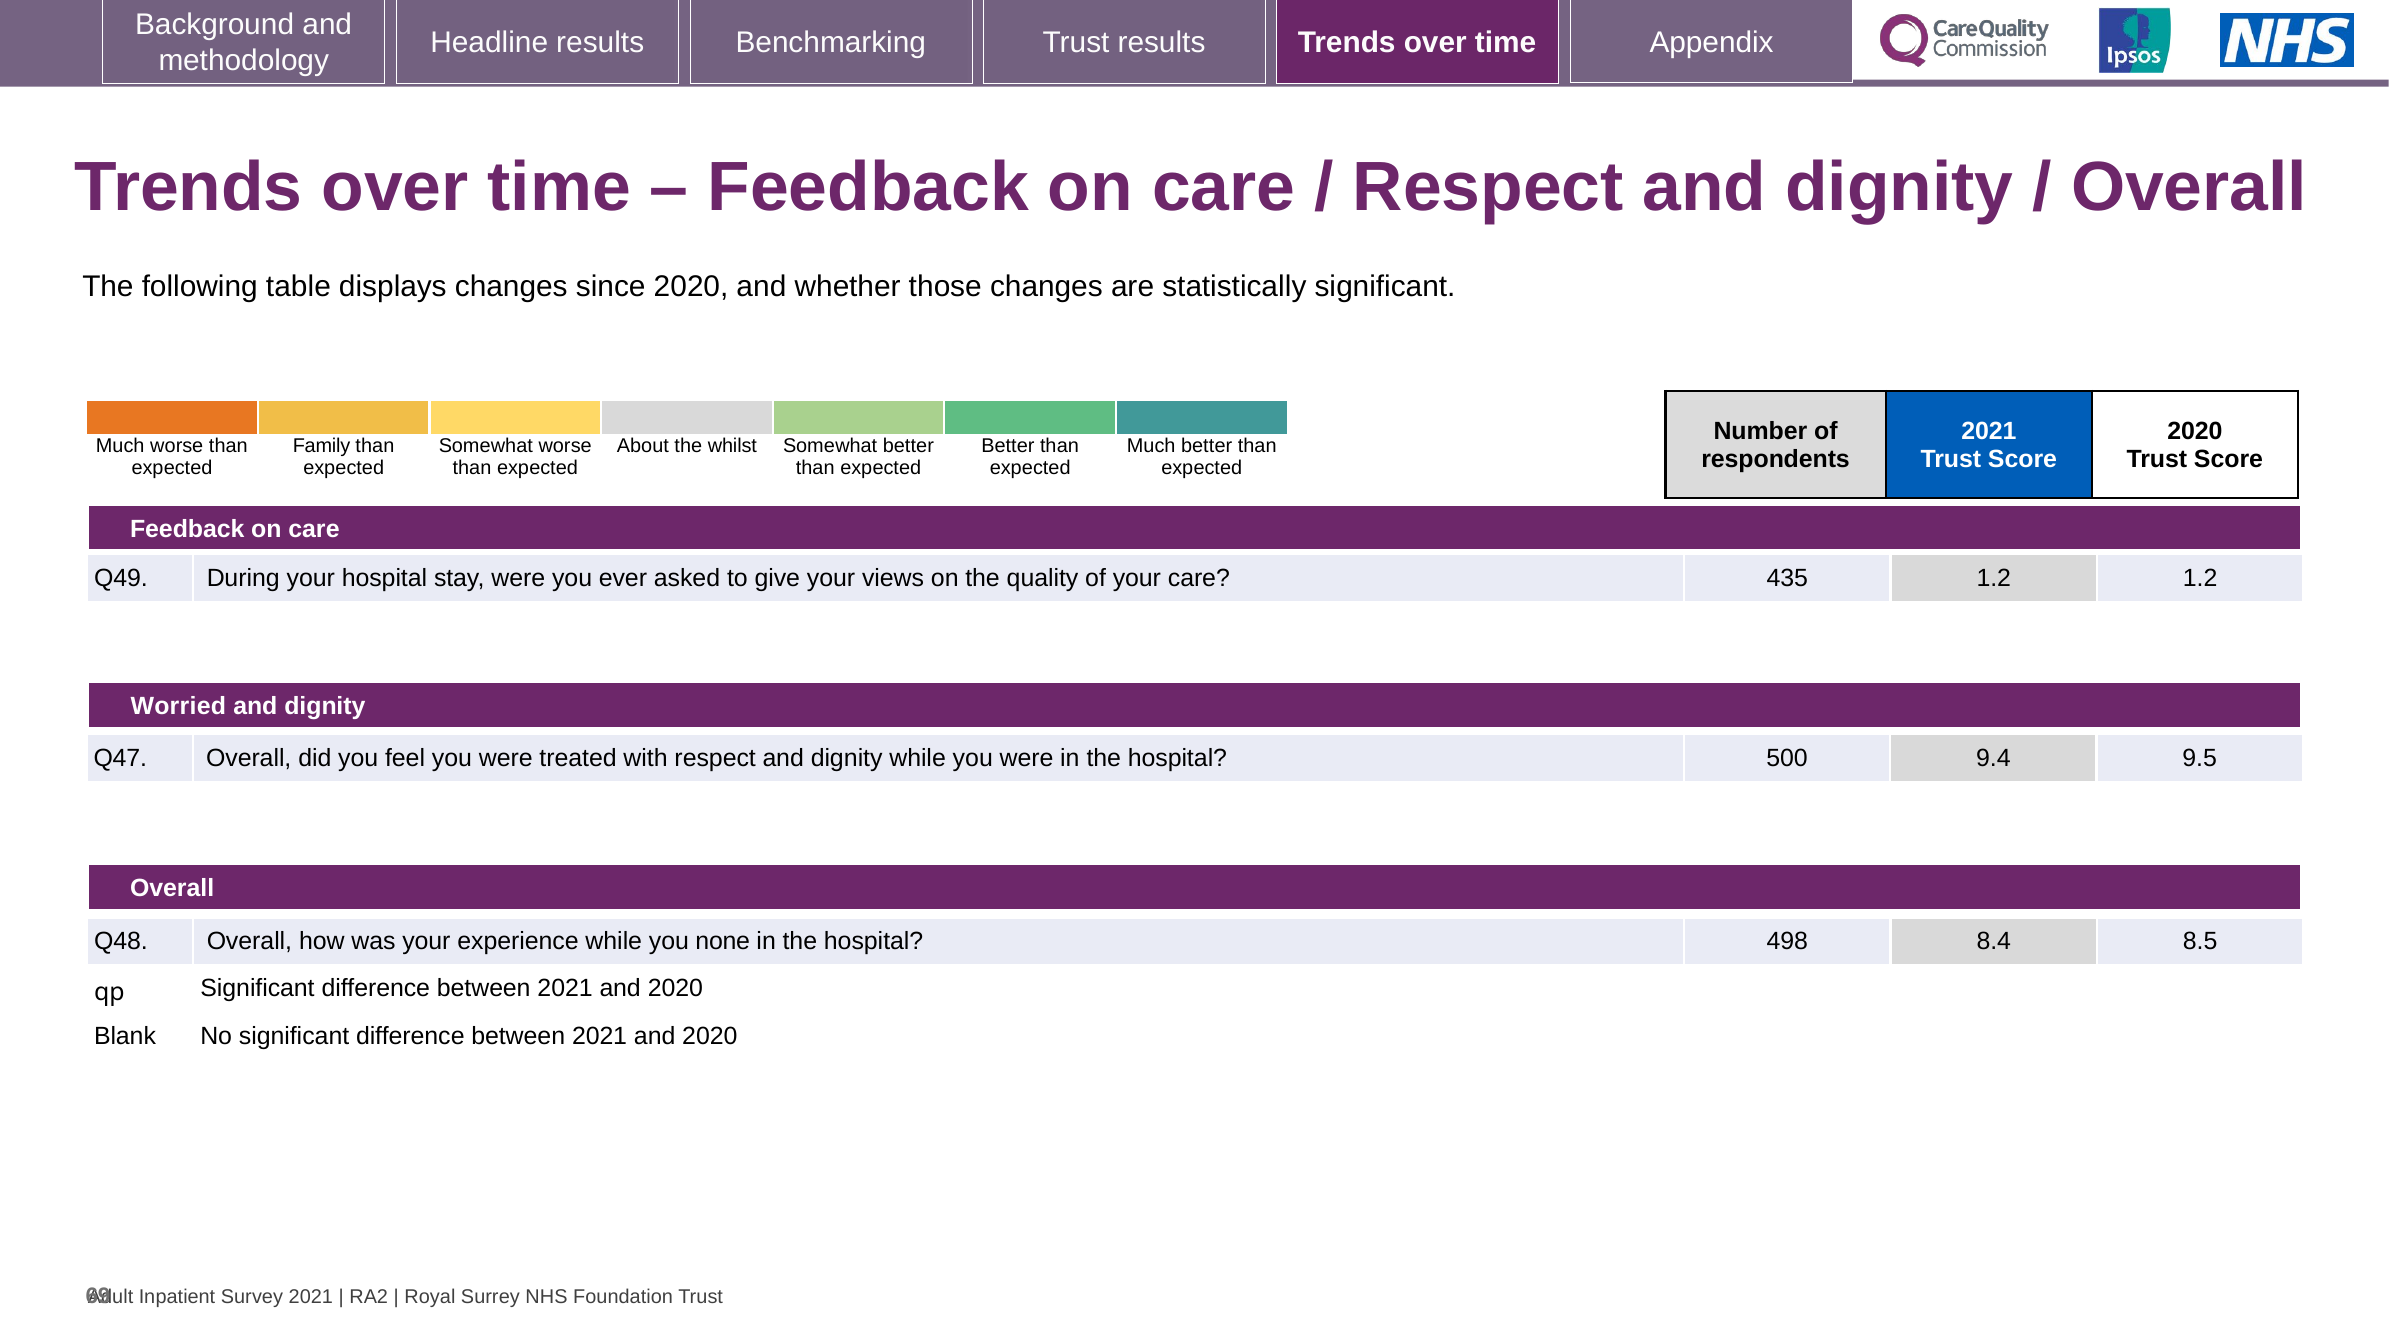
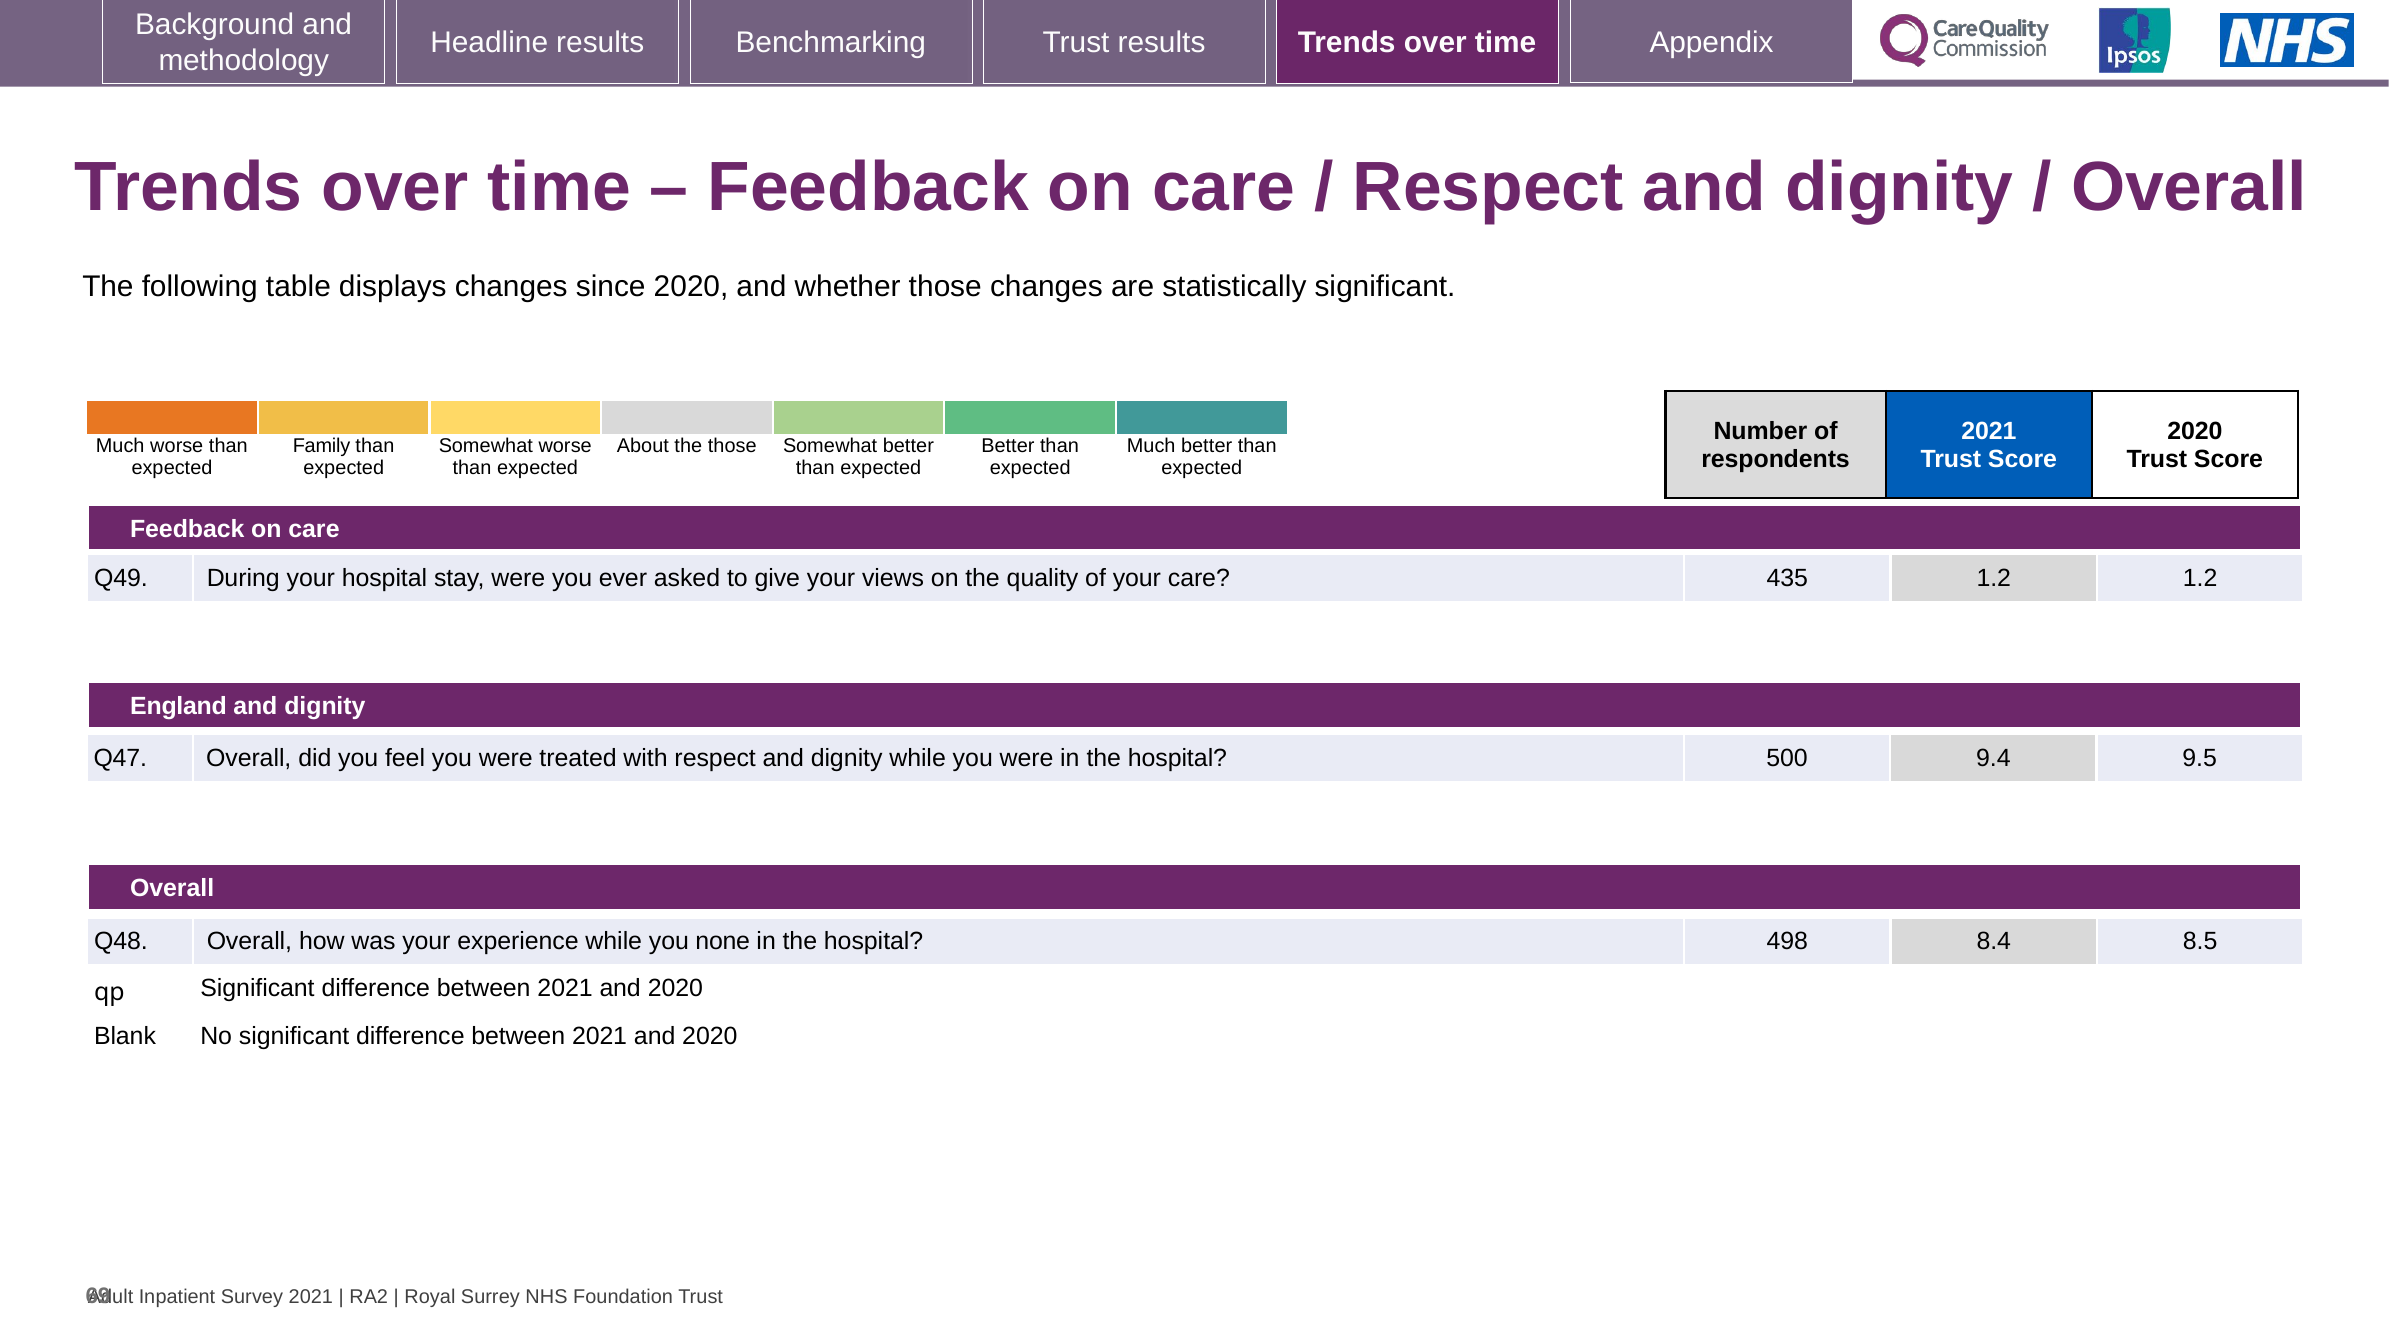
the whilst: whilst -> those
Worried: Worried -> England
